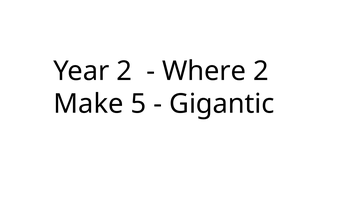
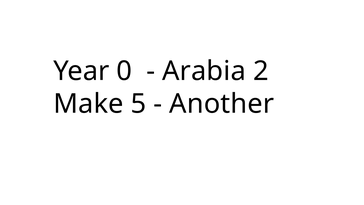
Year 2: 2 -> 0
Where: Where -> Arabia
Gigantic: Gigantic -> Another
